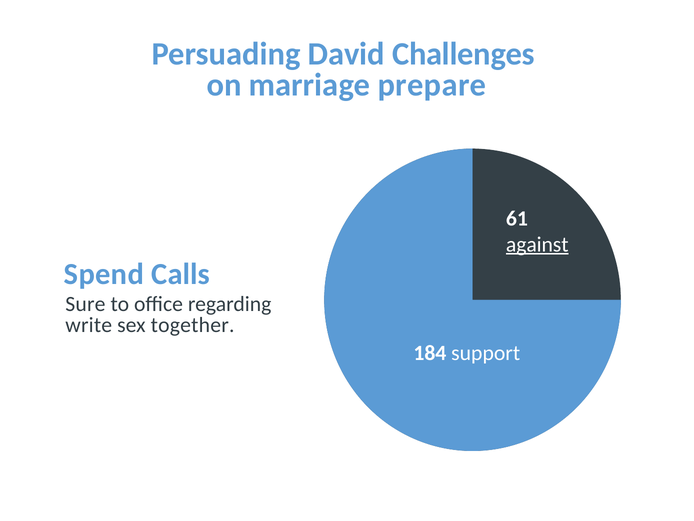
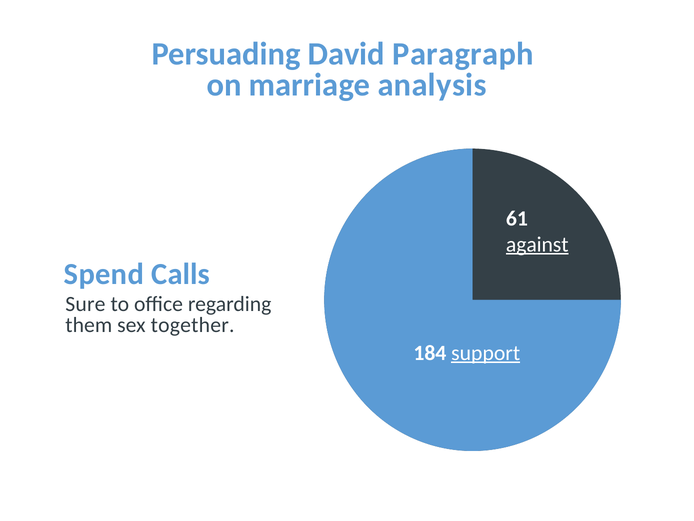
Challenges: Challenges -> Paragraph
prepare: prepare -> analysis
write: write -> them
support underline: none -> present
